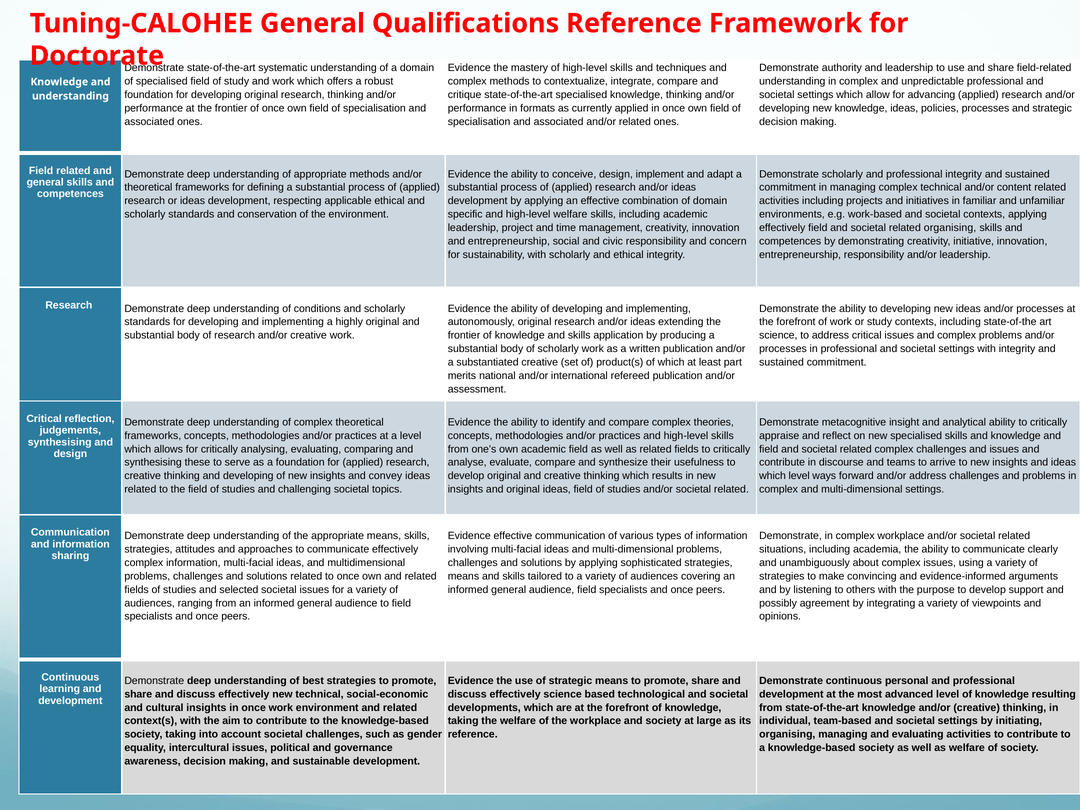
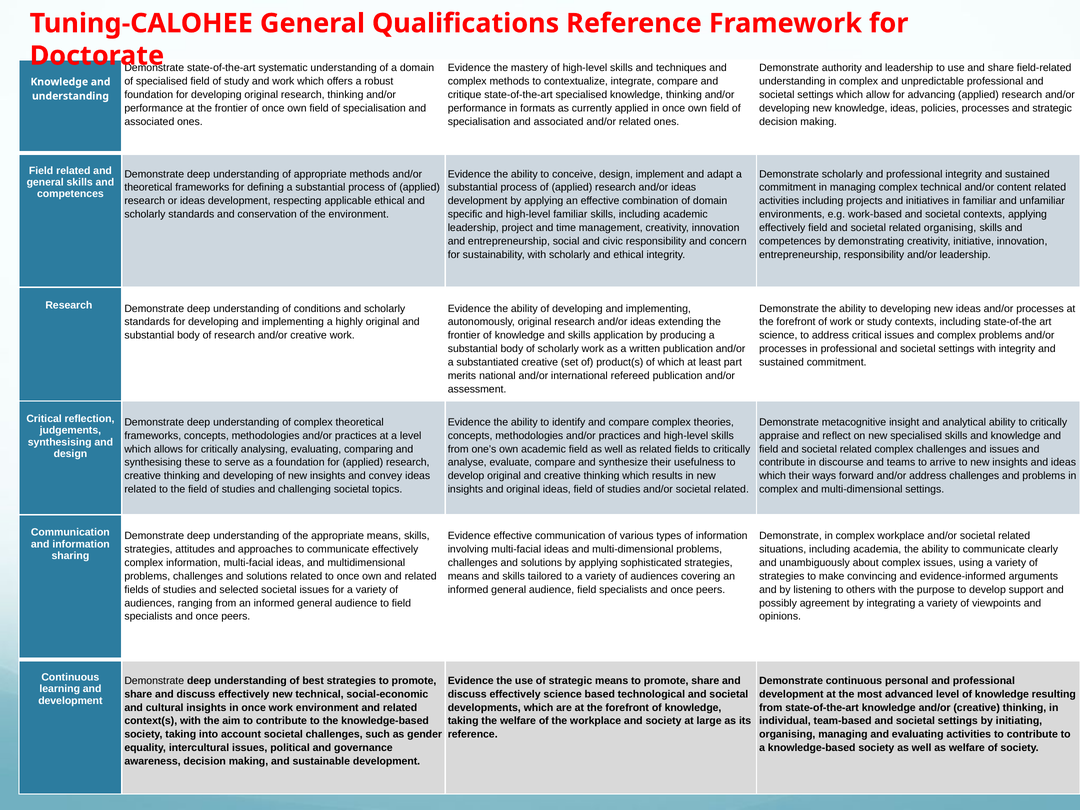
high-level welfare: welfare -> familiar
which level: level -> their
